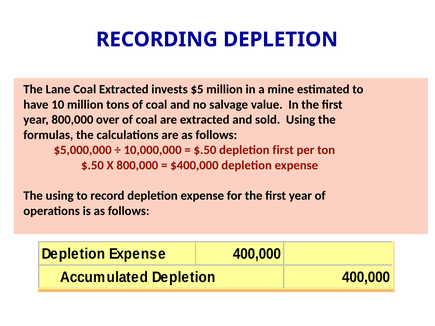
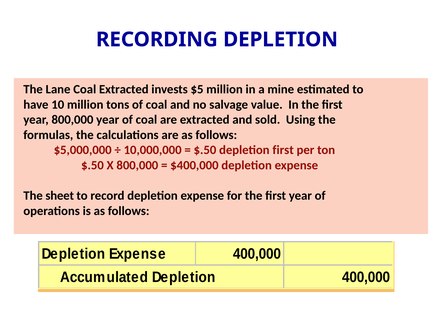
800,000 over: over -> year
The using: using -> sheet
